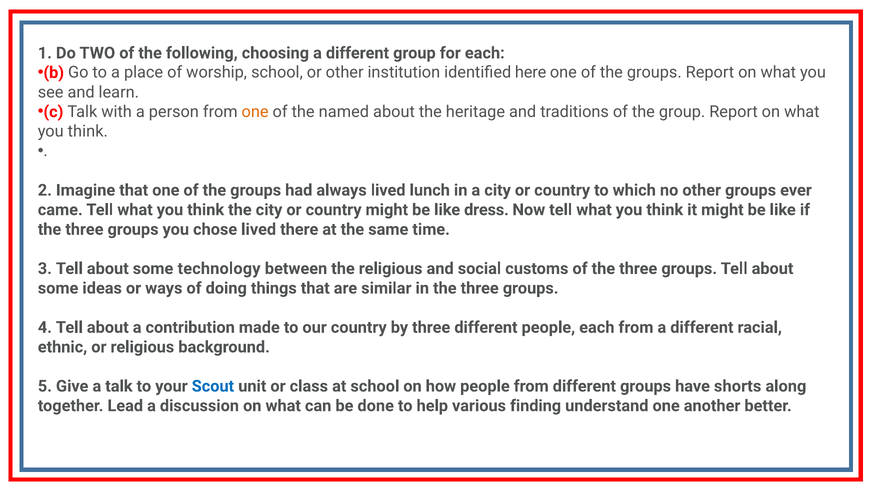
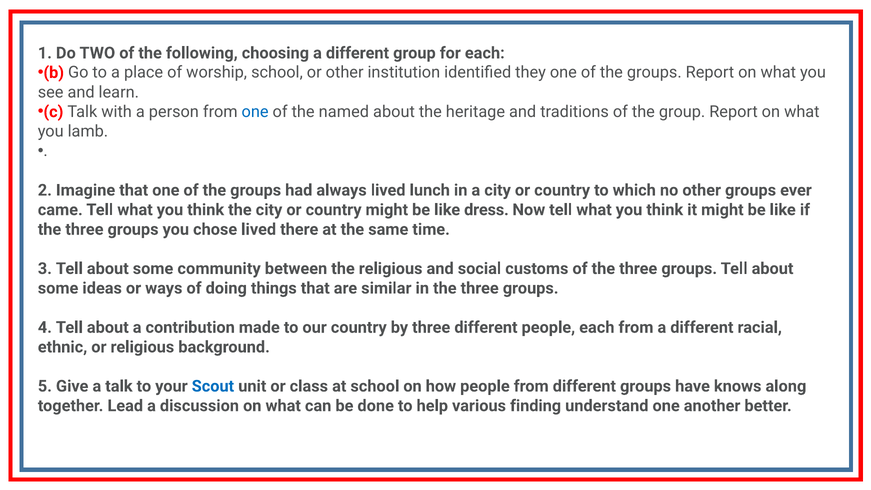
here: here -> they
one at (255, 112) colour: orange -> blue
think at (88, 131): think -> lamb
technology: technology -> community
shorts: shorts -> knows
